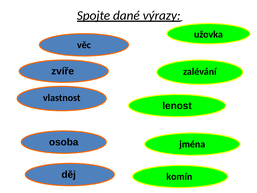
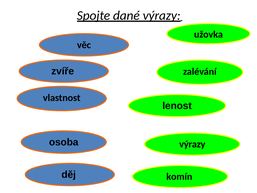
jména at (192, 144): jména -> výrazy
